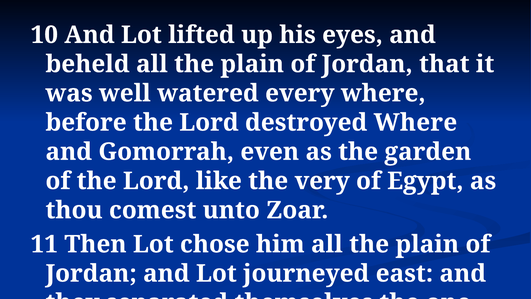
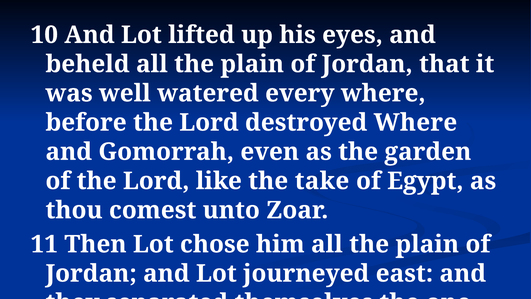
very: very -> take
